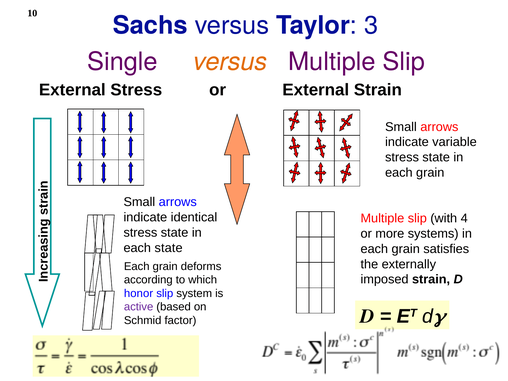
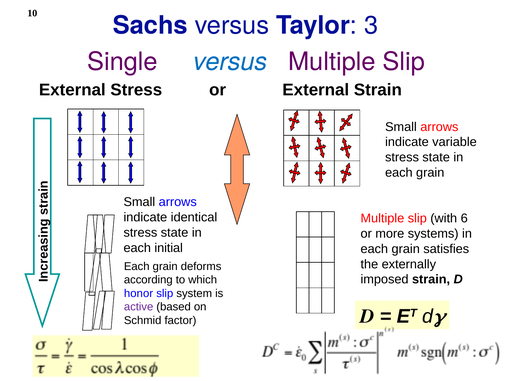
versus at (230, 62) colour: orange -> blue
4: 4 -> 6
each state: state -> initial
